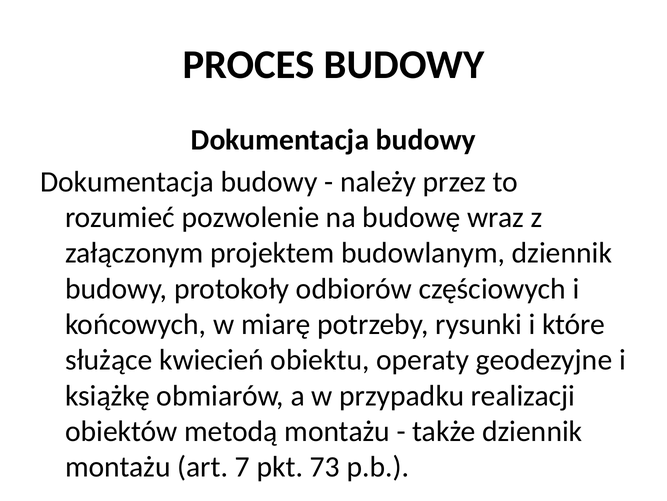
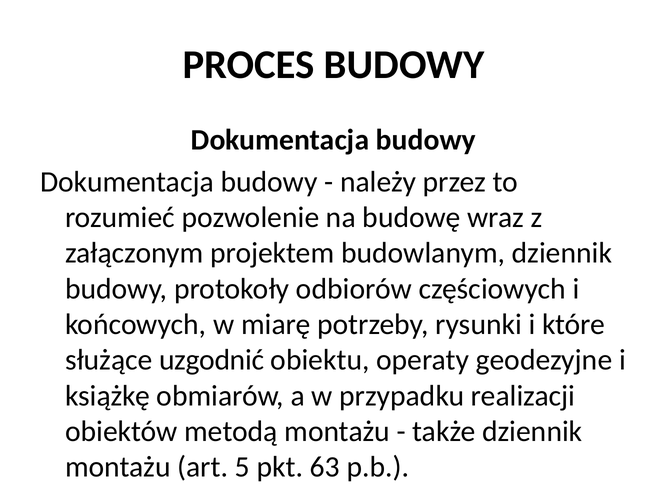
kwiecień: kwiecień -> uzgodnić
7: 7 -> 5
73: 73 -> 63
